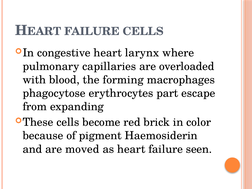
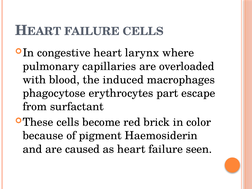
forming: forming -> induced
expanding: expanding -> surfactant
moved: moved -> caused
